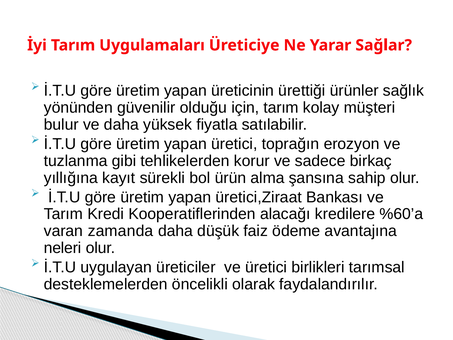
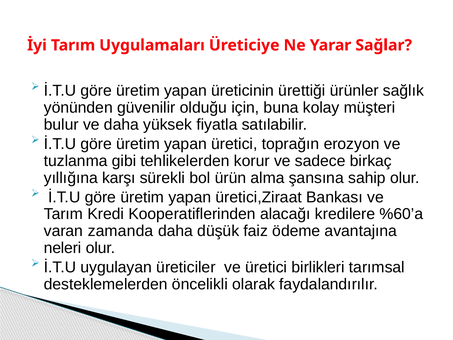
için tarım: tarım -> buna
kayıt: kayıt -> karşı
